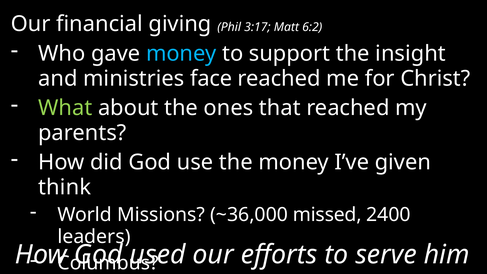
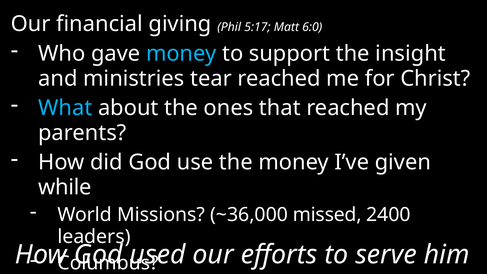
3:17: 3:17 -> 5:17
6:2: 6:2 -> 6:0
face: face -> tear
What colour: light green -> light blue
think: think -> while
